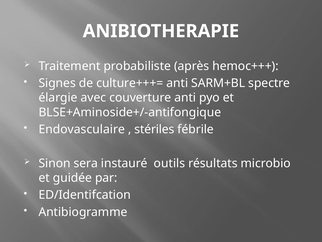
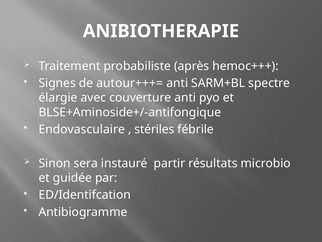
culture+++=: culture+++= -> autour+++=
outils: outils -> partir
